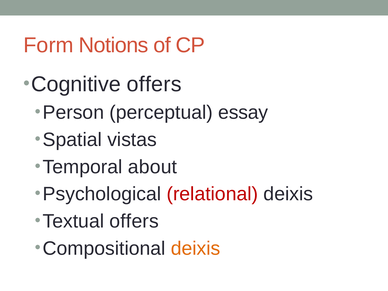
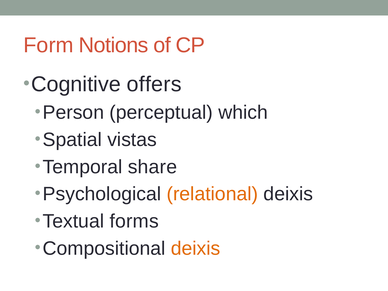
essay: essay -> which
about: about -> share
relational colour: red -> orange
Textual offers: offers -> forms
